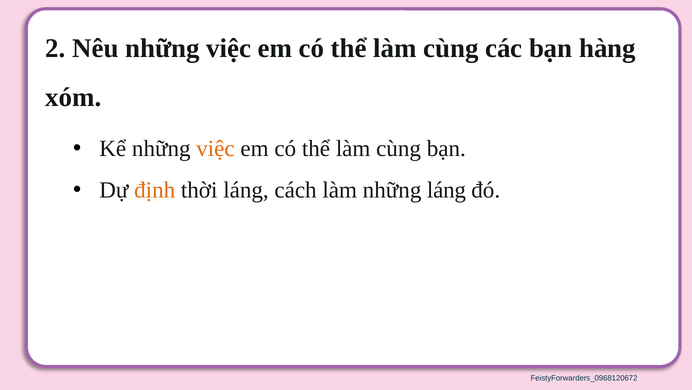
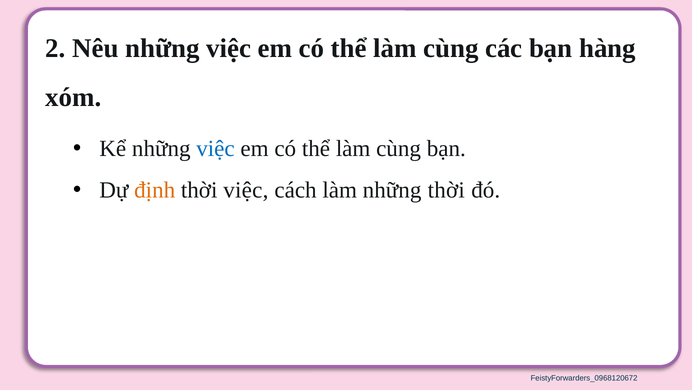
việc at (215, 148) colour: orange -> blue
thời láng: láng -> việc
những láng: láng -> thời
